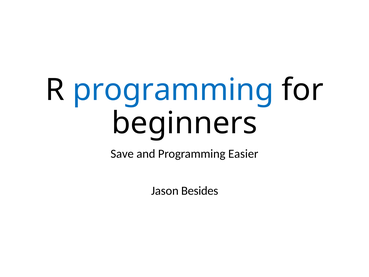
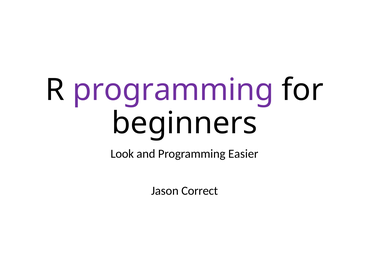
programming at (173, 90) colour: blue -> purple
Save: Save -> Look
Besides: Besides -> Correct
